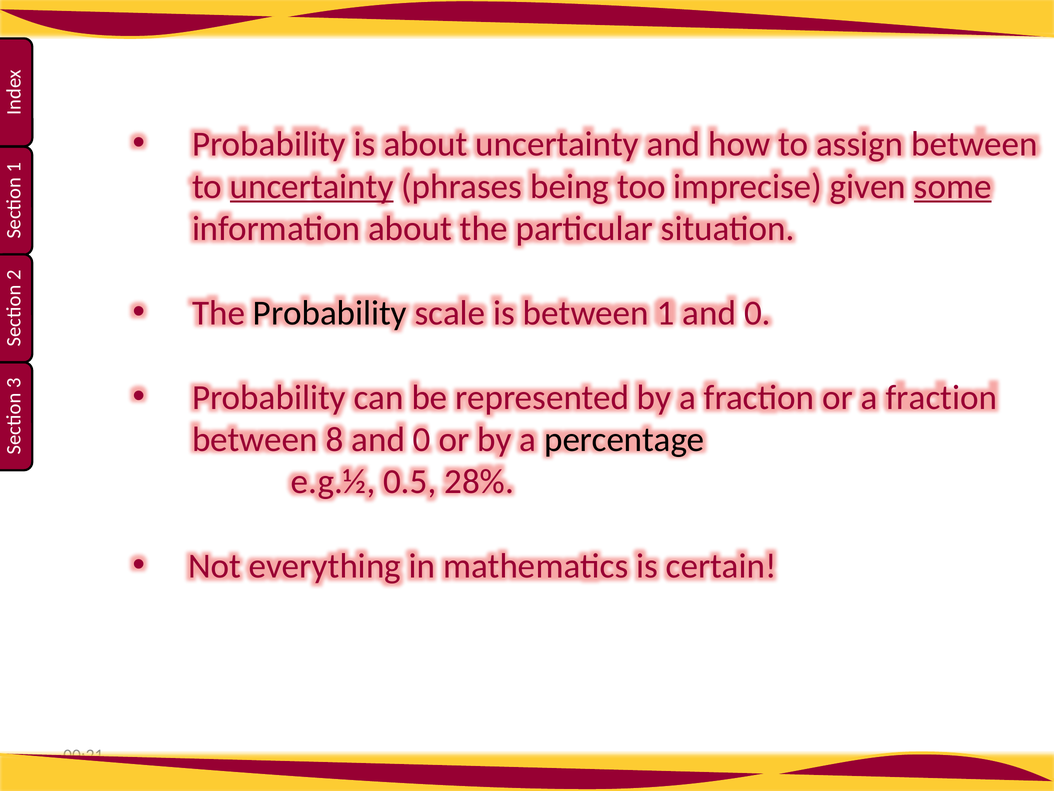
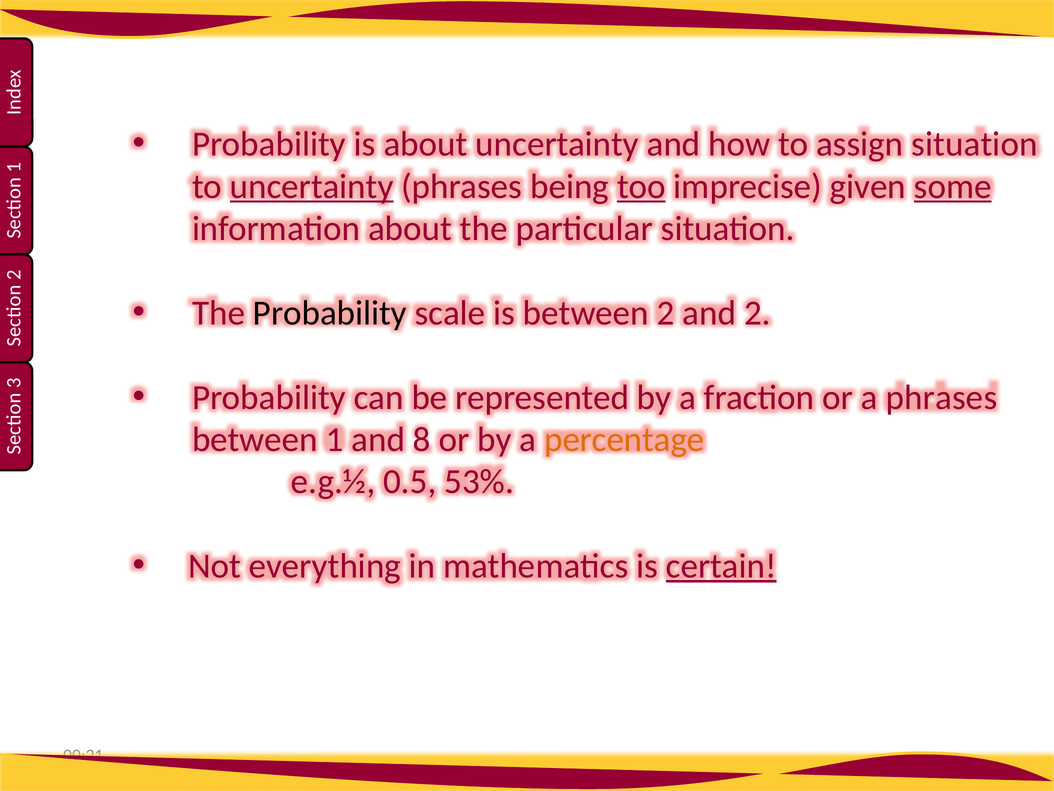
assign between: between -> situation
too underline: none -> present
between 1: 1 -> 2
0 at (757, 313): 0 -> 2
or a fraction: fraction -> phrases
between 8: 8 -> 1
0 at (422, 439): 0 -> 8
percentage colour: black -> orange
28%: 28% -> 53%
certain underline: none -> present
